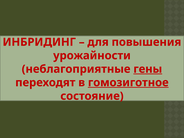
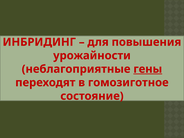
гомозиготное underline: present -> none
